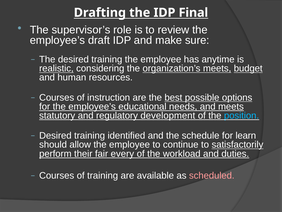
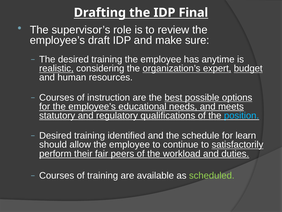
organization’s meets: meets -> expert
development: development -> qualifications
every: every -> peers
scheduled colour: pink -> light green
